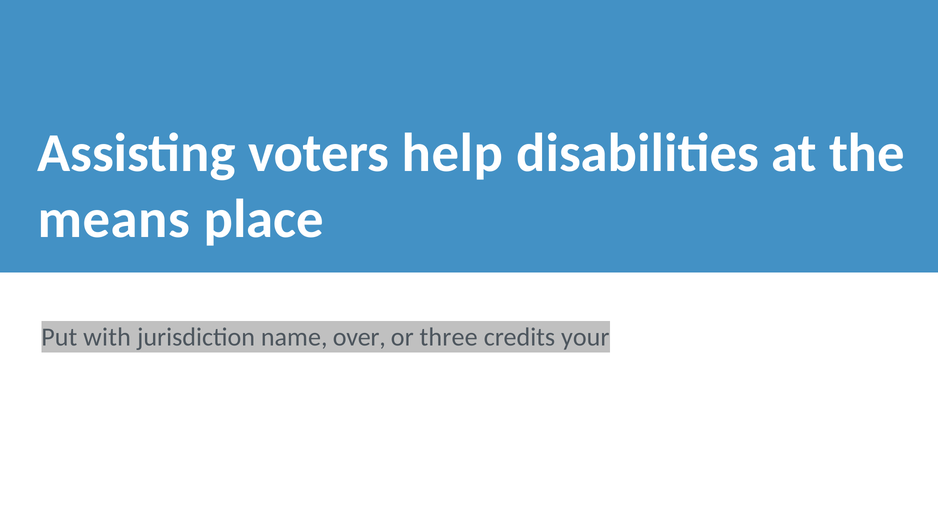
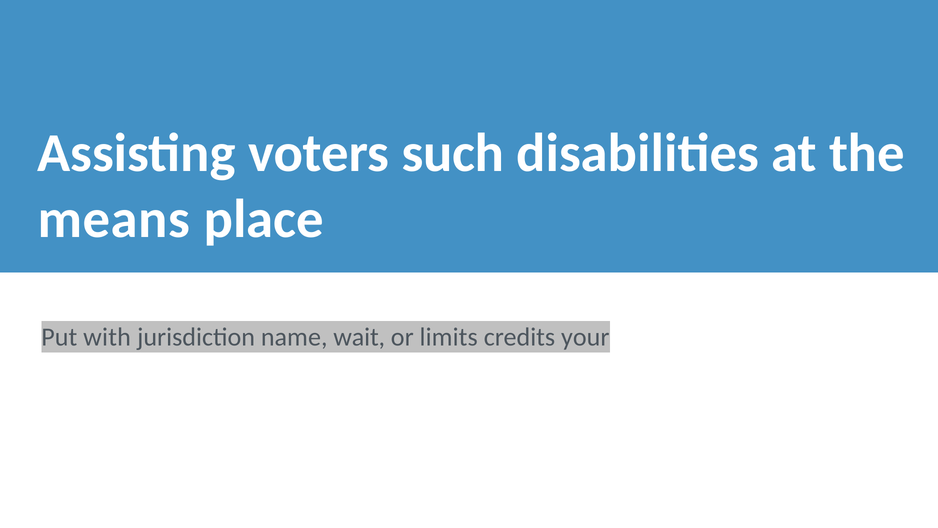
help: help -> such
over: over -> wait
three: three -> limits
